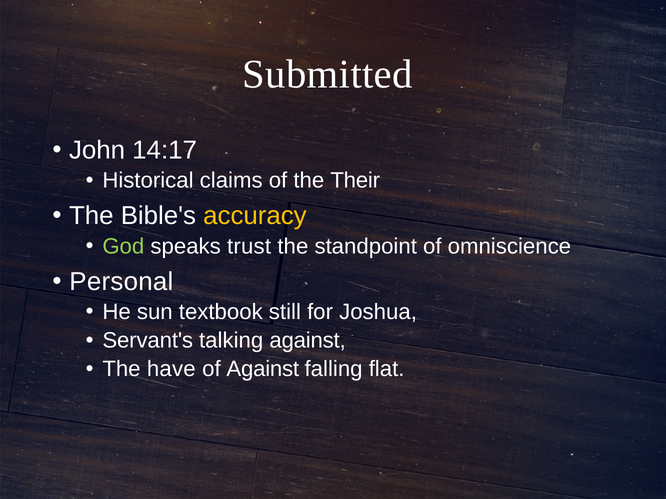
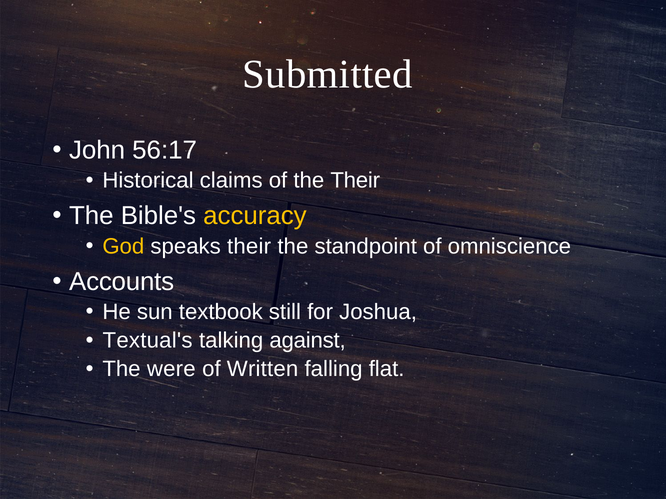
14:17: 14:17 -> 56:17
God colour: light green -> yellow
speaks trust: trust -> their
Personal: Personal -> Accounts
Servant's: Servant's -> Textual's
have: have -> were
of Against: Against -> Written
